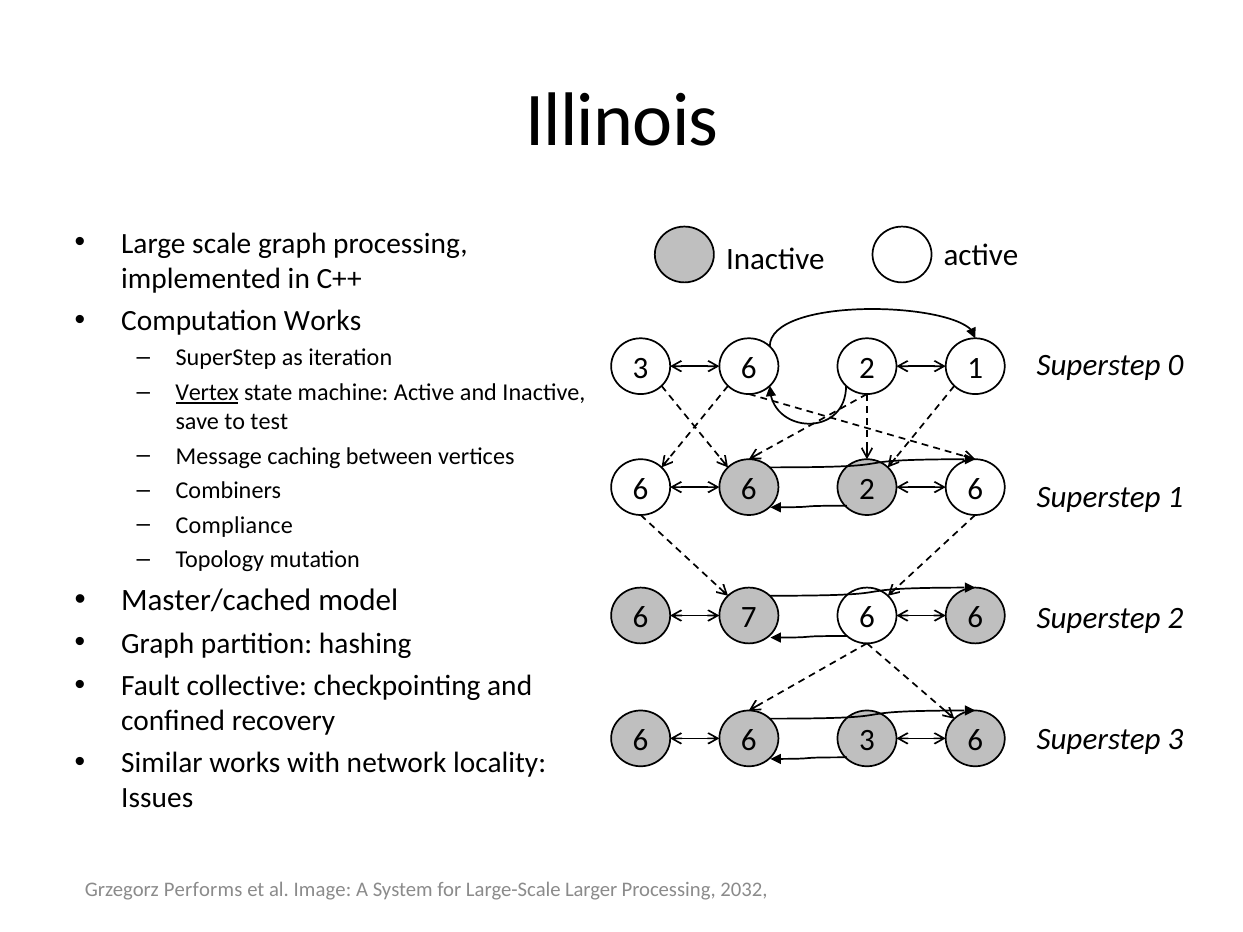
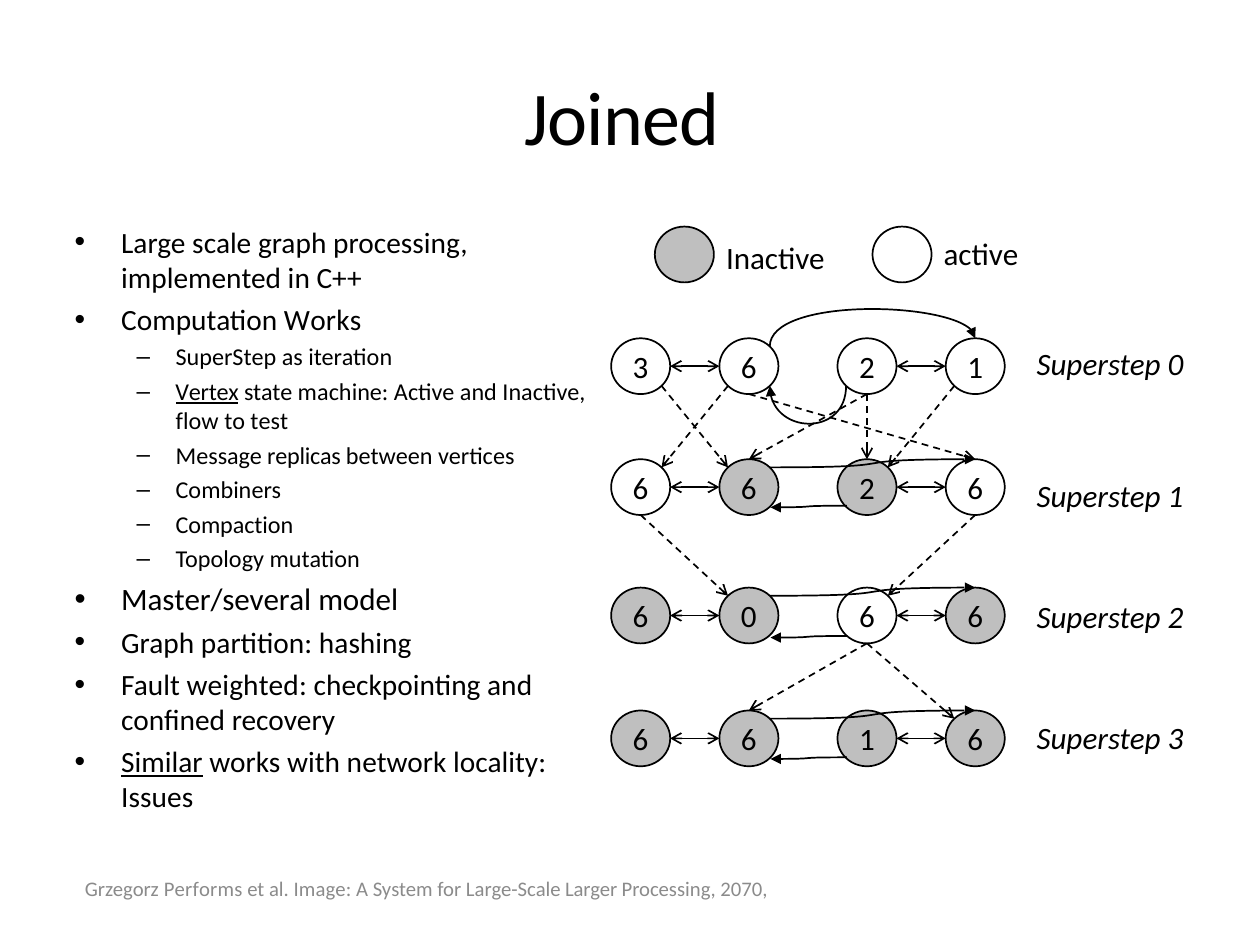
Illinois: Illinois -> Joined
save: save -> flow
caching: caching -> replicas
Compliance: Compliance -> Compaction
Master/cached: Master/cached -> Master/several
6 7: 7 -> 0
collective: collective -> weighted
6 3: 3 -> 1
Similar underline: none -> present
2032: 2032 -> 2070
